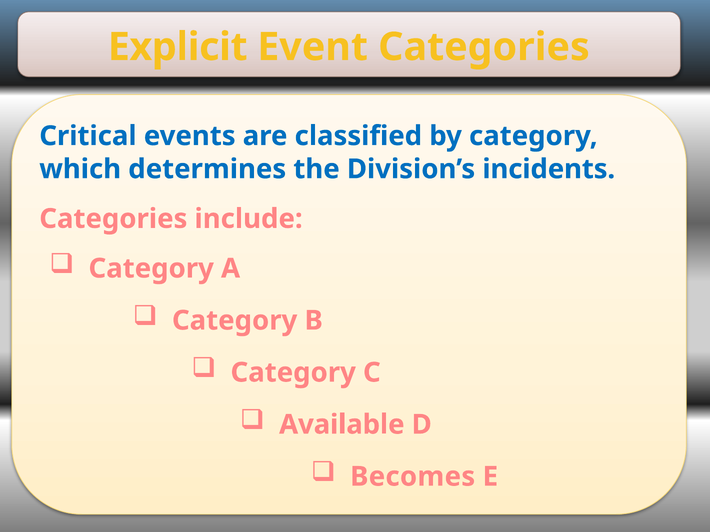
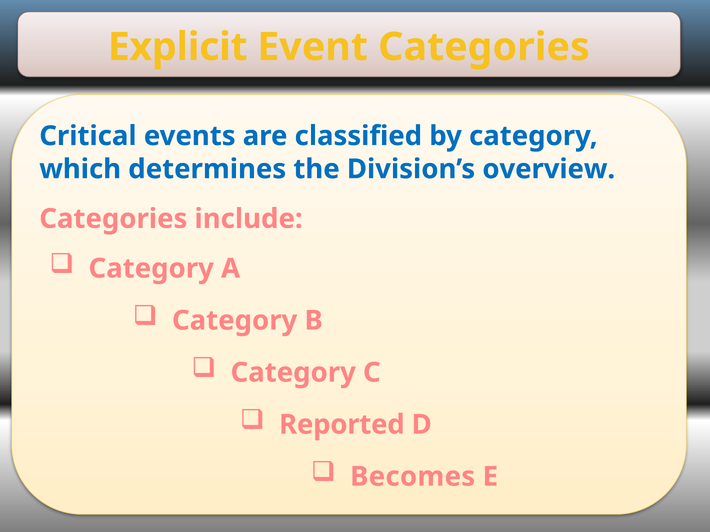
incidents: incidents -> overview
Available: Available -> Reported
